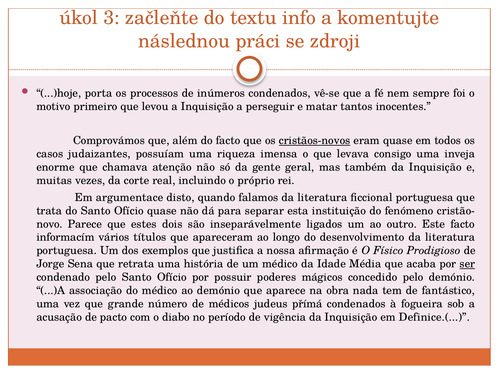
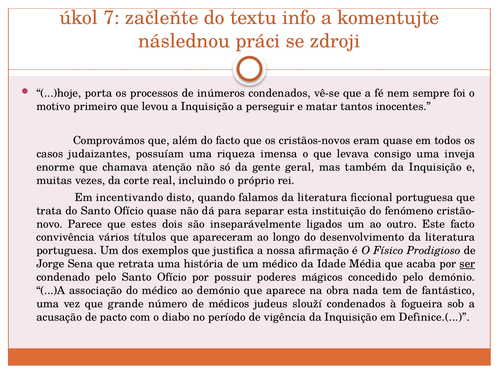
3: 3 -> 7
cristãos-novos underline: present -> none
argumentace: argumentace -> incentivando
informacím: informacím -> convivência
přímá: přímá -> slouží
